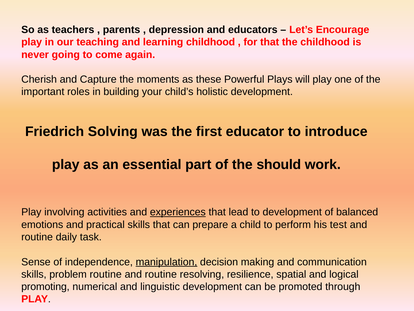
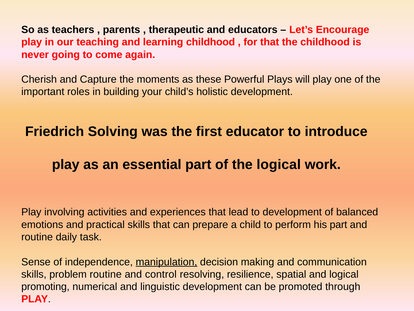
depression: depression -> therapeutic
the should: should -> logical
experiences underline: present -> none
his test: test -> part
routine at (161, 274): routine -> control
